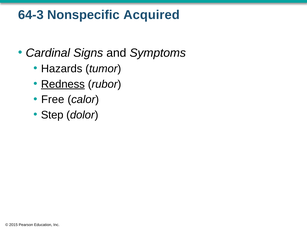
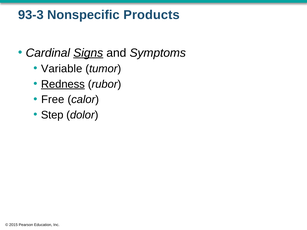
64-3: 64-3 -> 93-3
Acquired: Acquired -> Products
Signs underline: none -> present
Hazards: Hazards -> Variable
